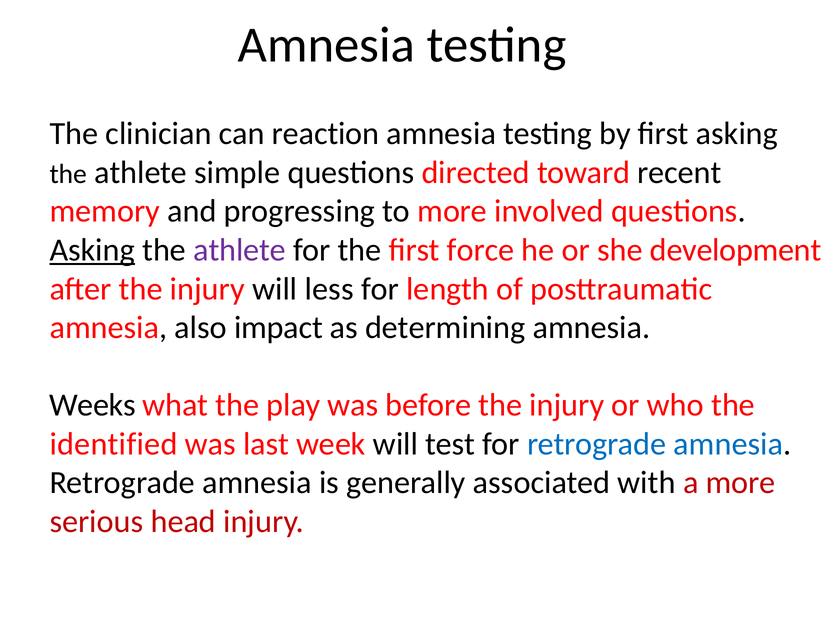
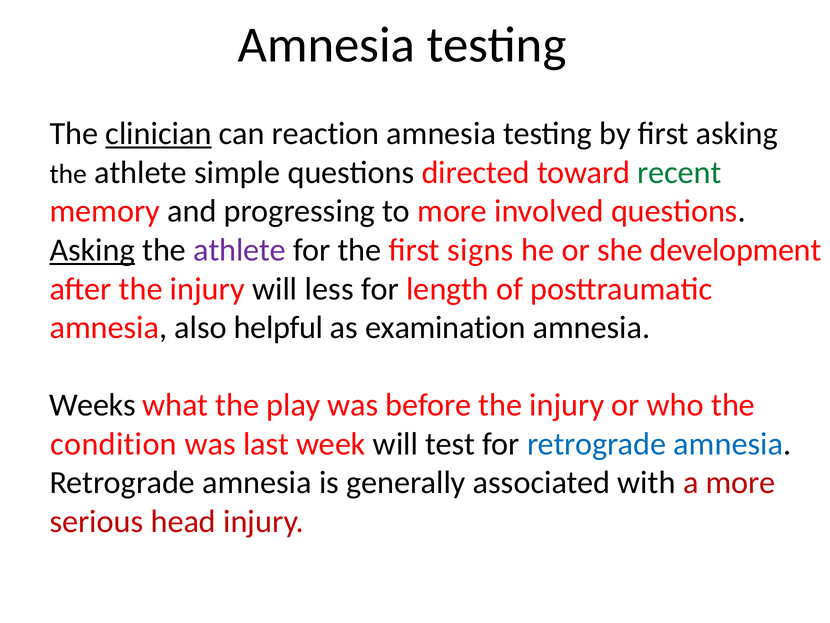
clinician underline: none -> present
recent colour: black -> green
force: force -> signs
impact: impact -> helpful
determining: determining -> examination
identified: identified -> condition
